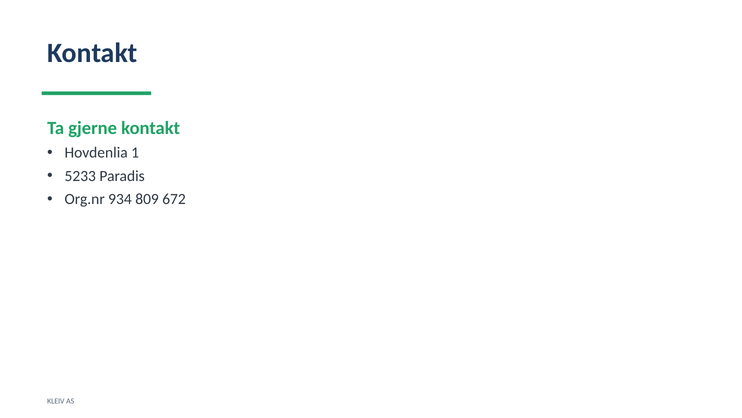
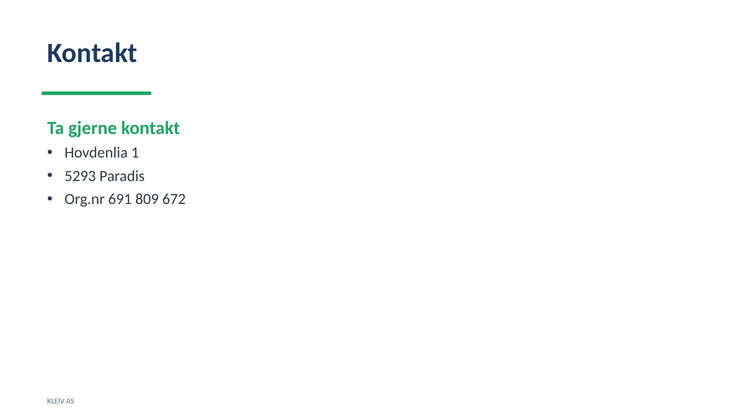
5233: 5233 -> 5293
934: 934 -> 691
